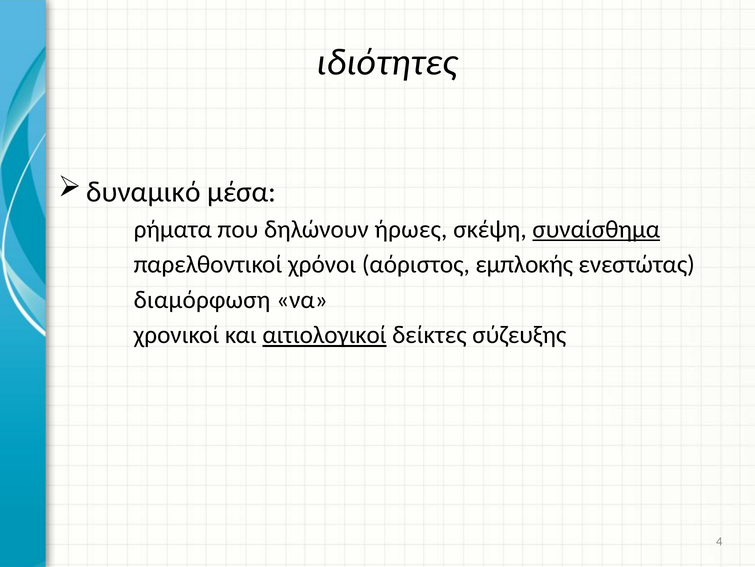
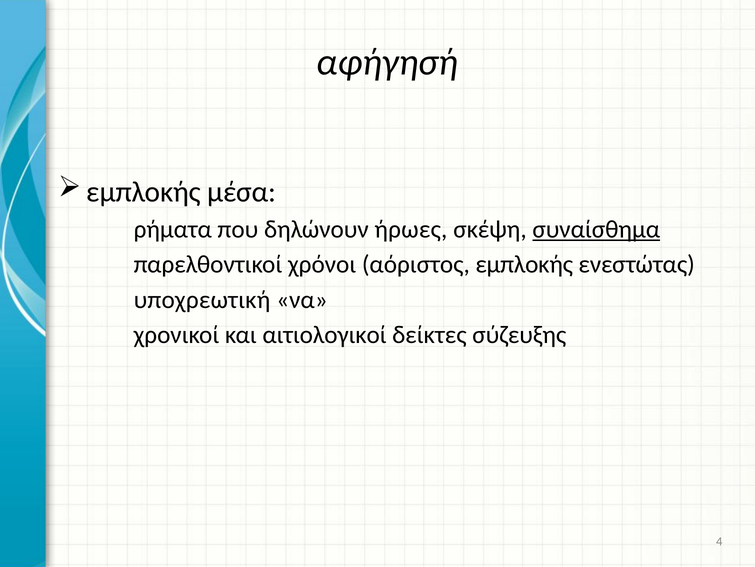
ιδιότητες: ιδιότητες -> αφήγησή
δυναμικό at (144, 192): δυναμικό -> εμπλοκής
διαμόρφωση: διαμόρφωση -> υποχρεωτική
αιτιολογικοί underline: present -> none
